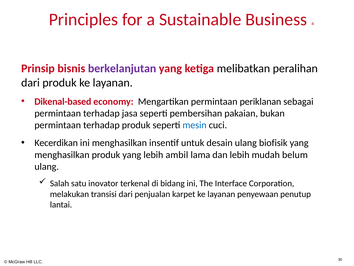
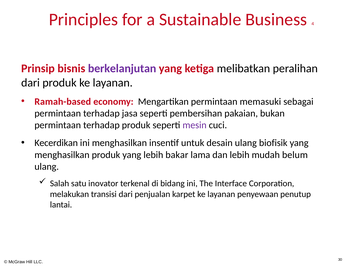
Dikenal-based: Dikenal-based -> Ramah-based
periklanan: periklanan -> memasuki
mesin colour: blue -> purple
ambil: ambil -> bakar
